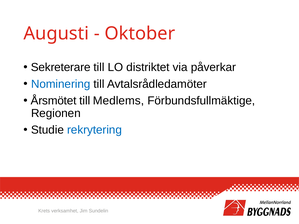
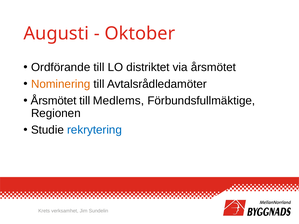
Sekreterare: Sekreterare -> Ordförande
via påverkar: påverkar -> årsmötet
Nominering colour: blue -> orange
